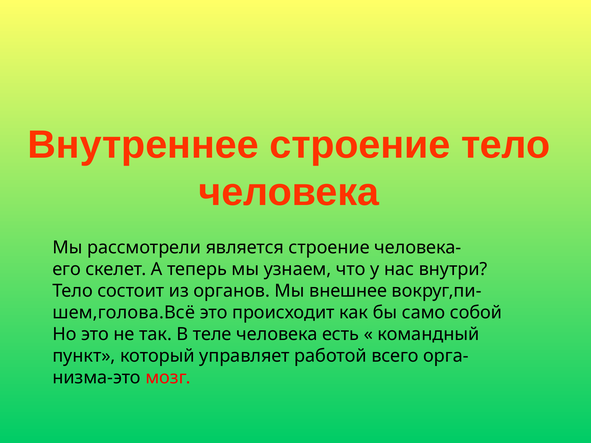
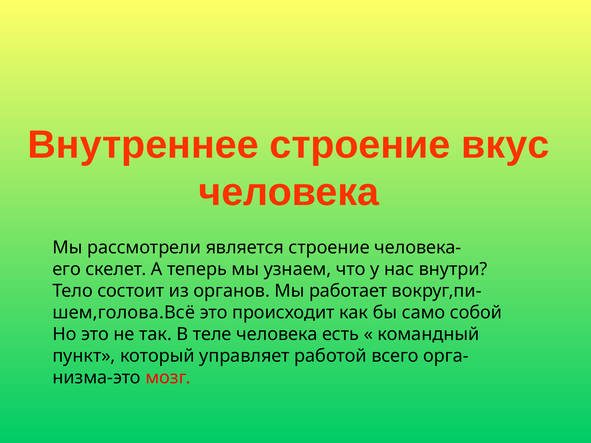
строение тело: тело -> вкус
внешнее: внешнее -> работает
